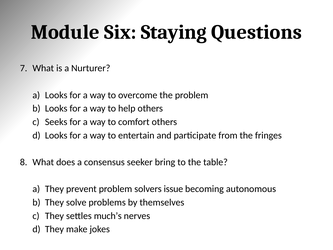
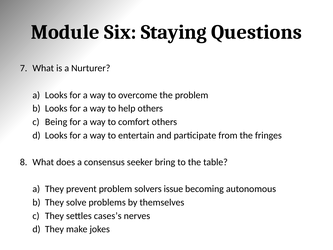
Seeks: Seeks -> Being
much’s: much’s -> cases’s
